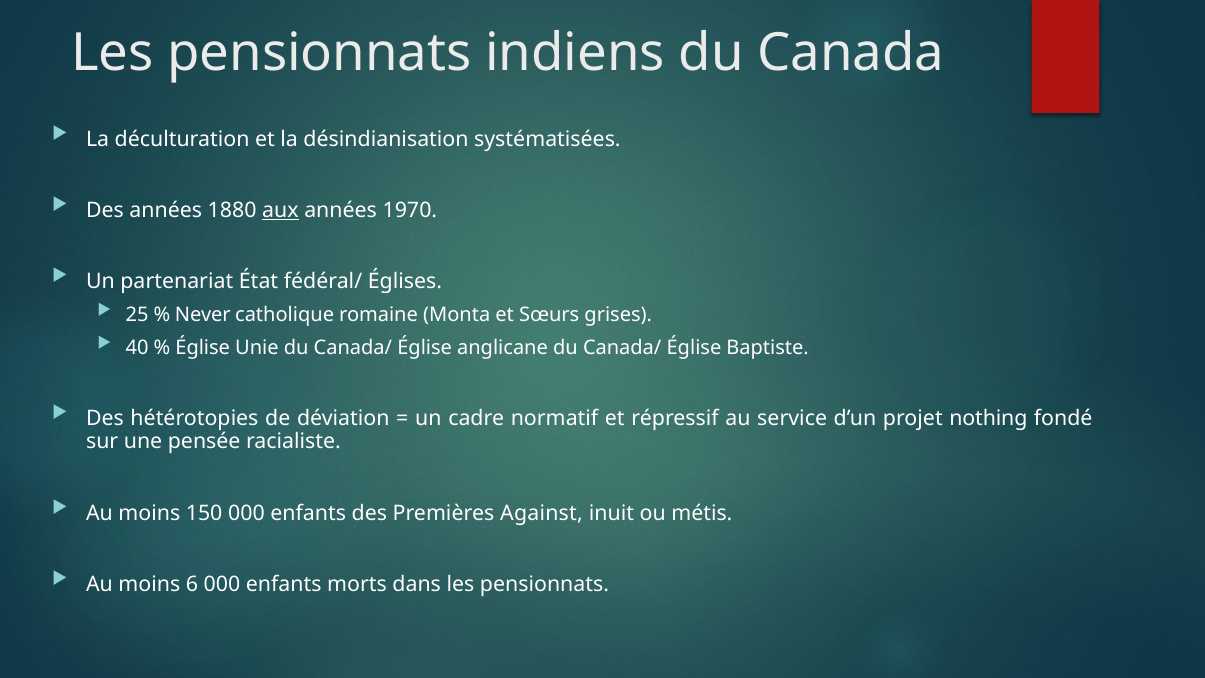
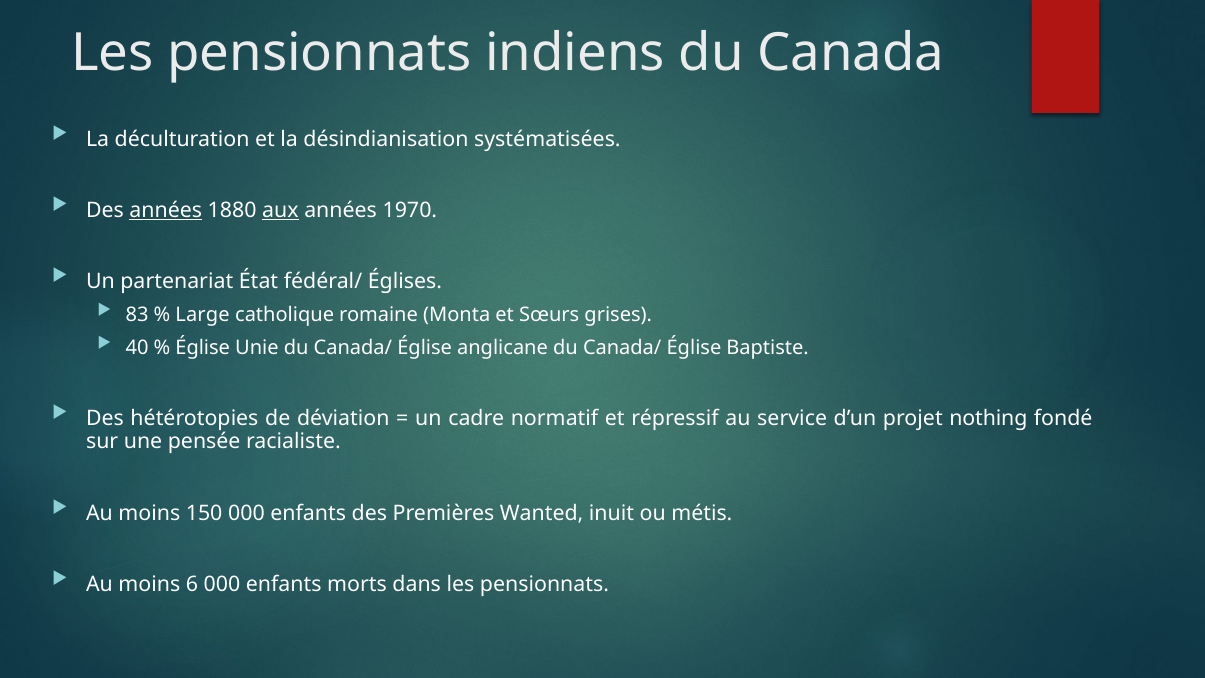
années at (166, 210) underline: none -> present
25: 25 -> 83
Never: Never -> Large
Against: Against -> Wanted
